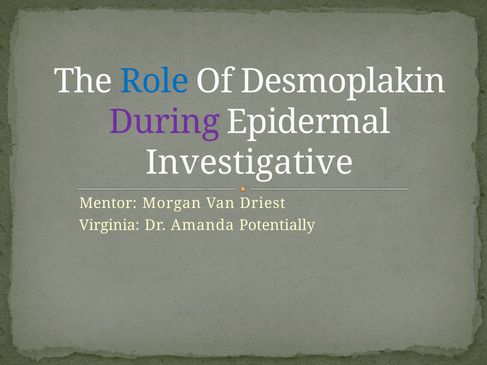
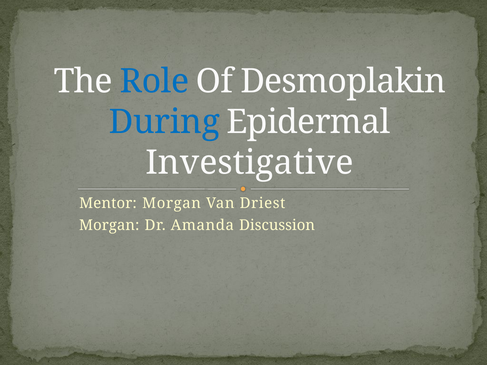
During colour: purple -> blue
Virginia at (109, 225): Virginia -> Morgan
Potentially: Potentially -> Discussion
